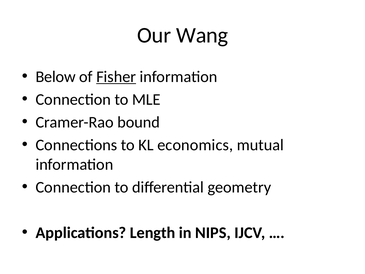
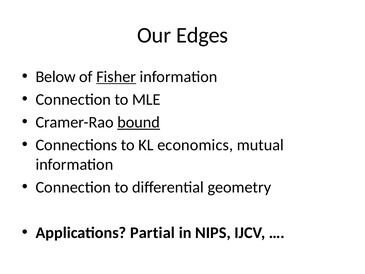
Wang: Wang -> Edges
bound underline: none -> present
Length: Length -> Partial
